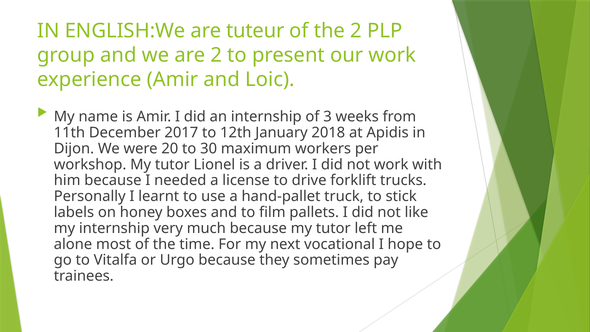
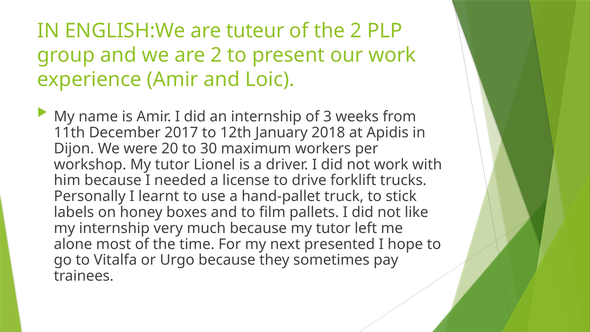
vocational: vocational -> presented
